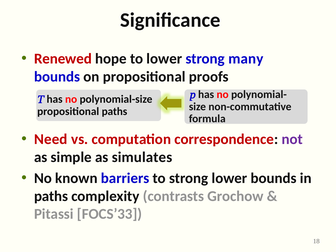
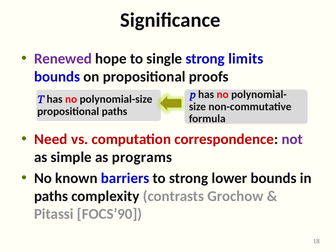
Renewed colour: red -> purple
to lower: lower -> single
many: many -> limits
simulates: simulates -> programs
FOCS’33: FOCS’33 -> FOCS’90
